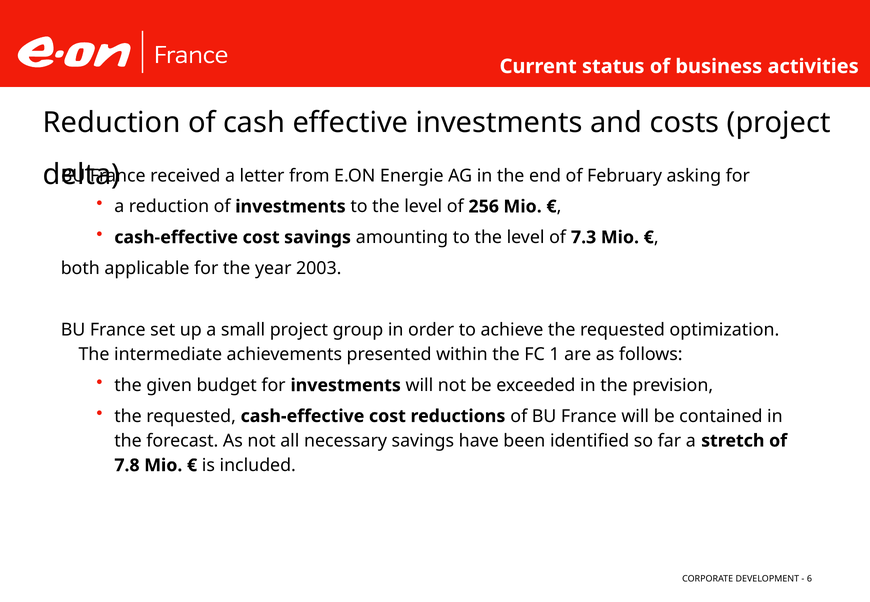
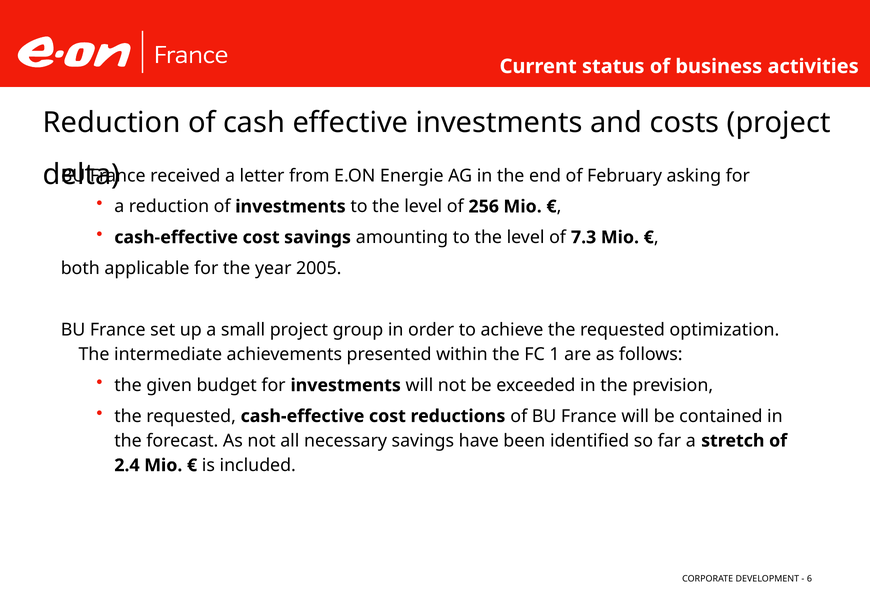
2003: 2003 -> 2005
7.8: 7.8 -> 2.4
